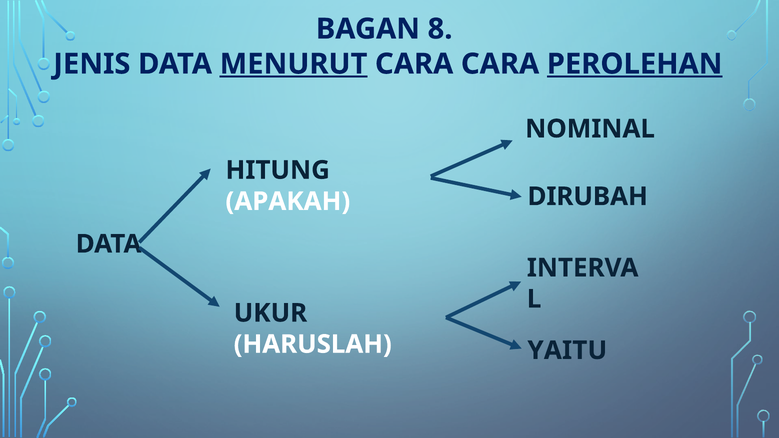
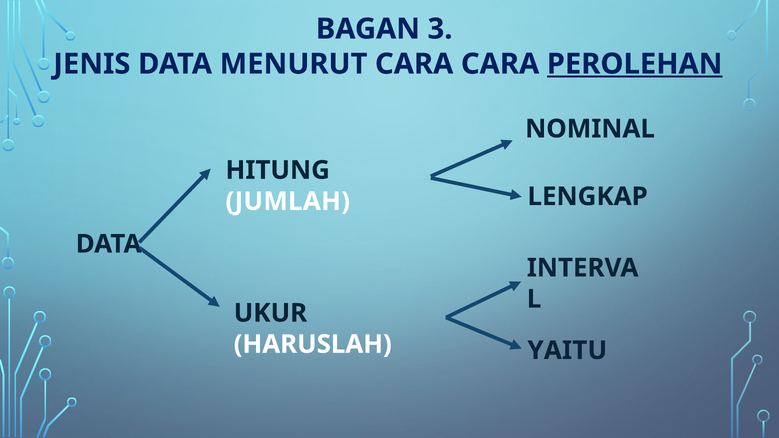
8: 8 -> 3
MENURUT underline: present -> none
DIRUBAH: DIRUBAH -> LENGKAP
APAKAH: APAKAH -> JUMLAH
